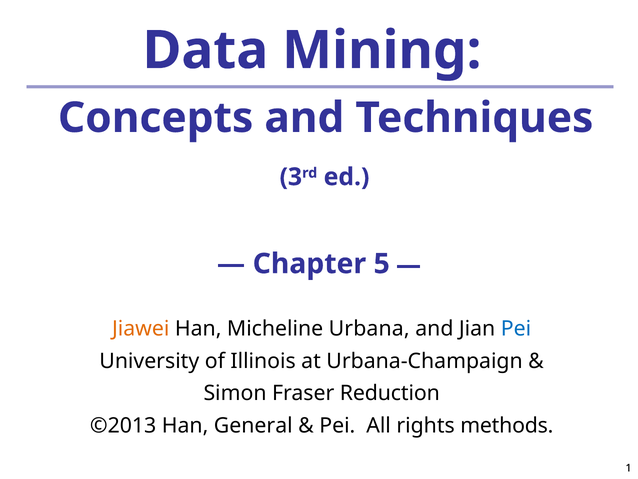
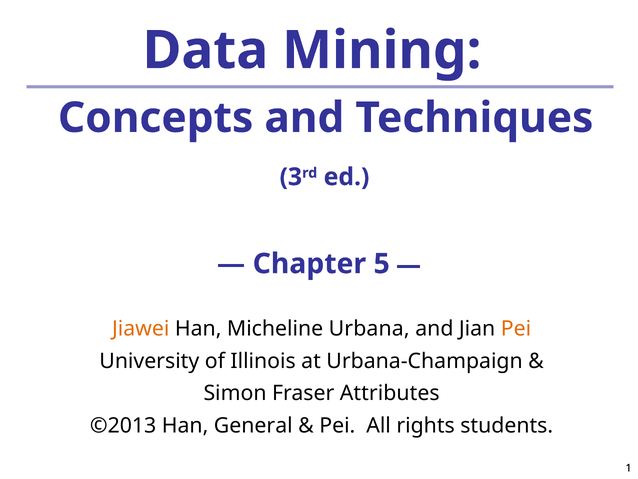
Pei at (516, 328) colour: blue -> orange
Reduction: Reduction -> Attributes
methods: methods -> students
